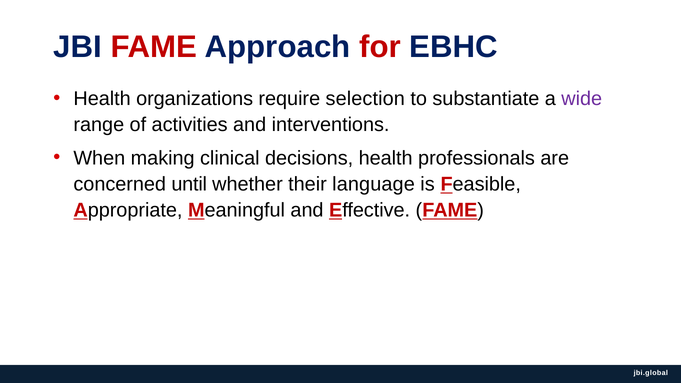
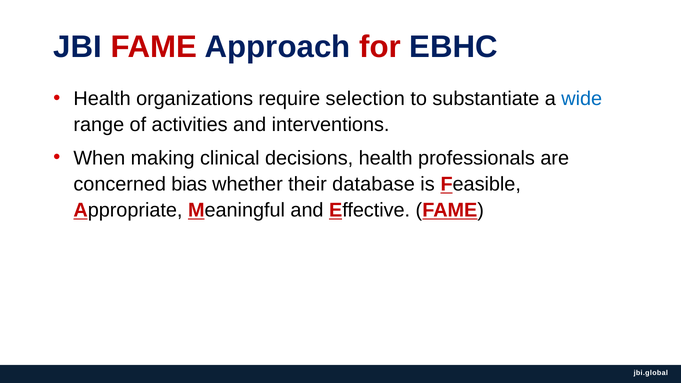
wide colour: purple -> blue
until: until -> bias
language: language -> database
